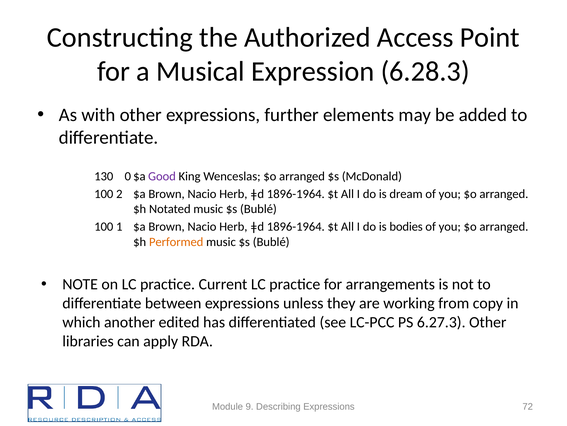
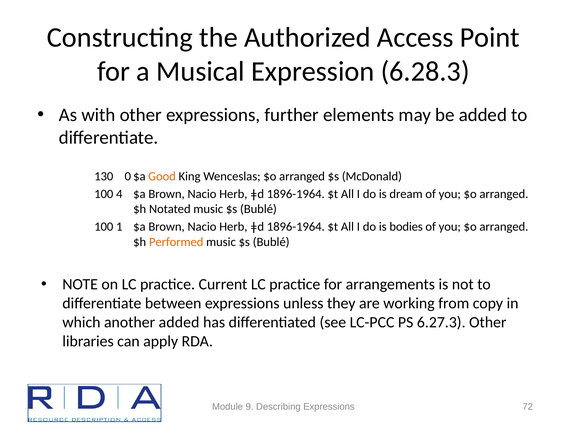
Good colour: purple -> orange
2: 2 -> 4
another edited: edited -> added
